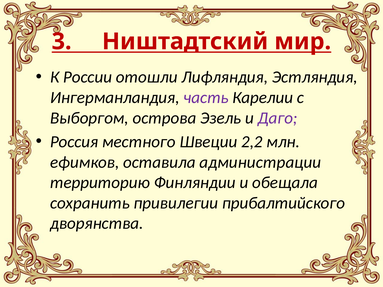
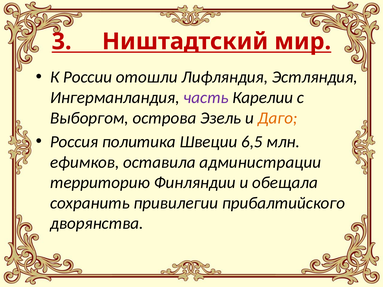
Даго colour: purple -> orange
местного: местного -> политика
2,2: 2,2 -> 6,5
